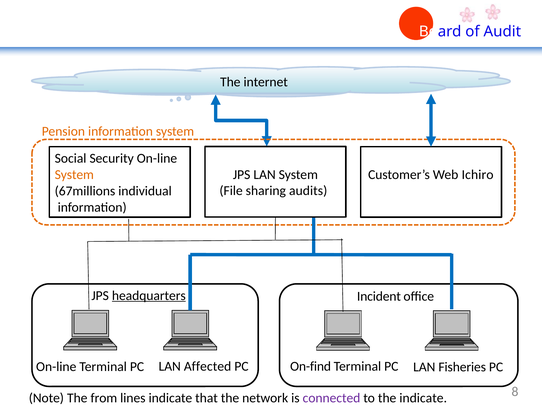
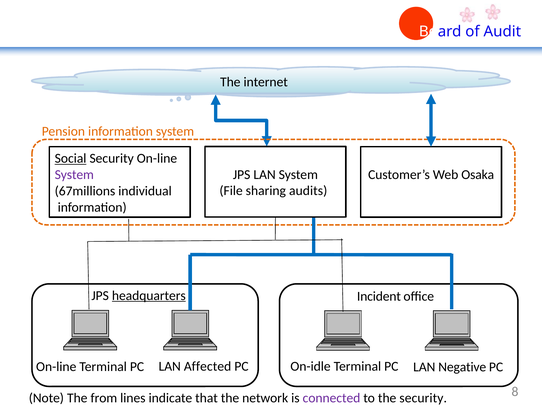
Social underline: none -> present
System at (74, 174) colour: orange -> purple
Ichiro: Ichiro -> Osaka
On-find: On-find -> On-idle
Fisheries: Fisheries -> Negative
the indicate: indicate -> security
